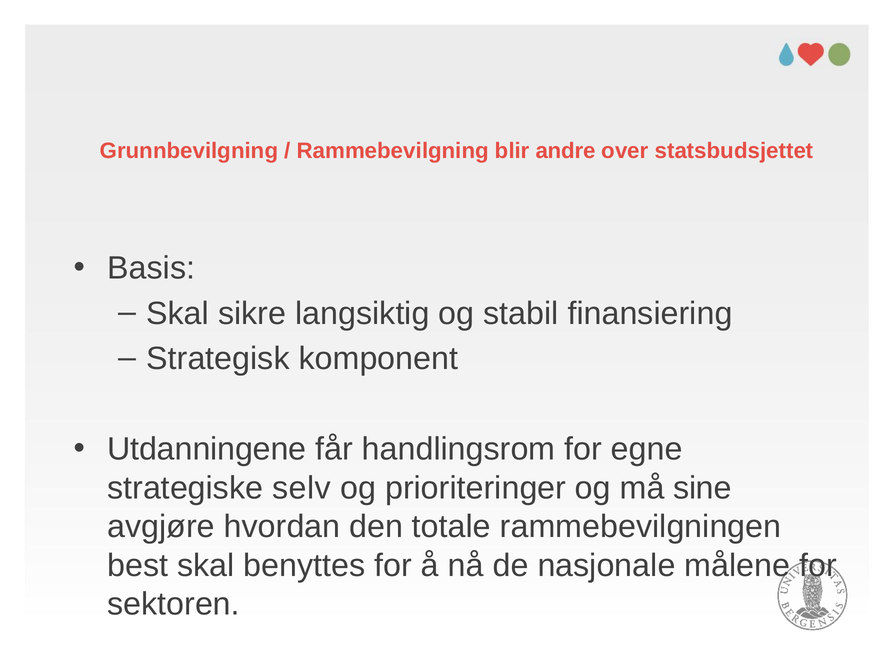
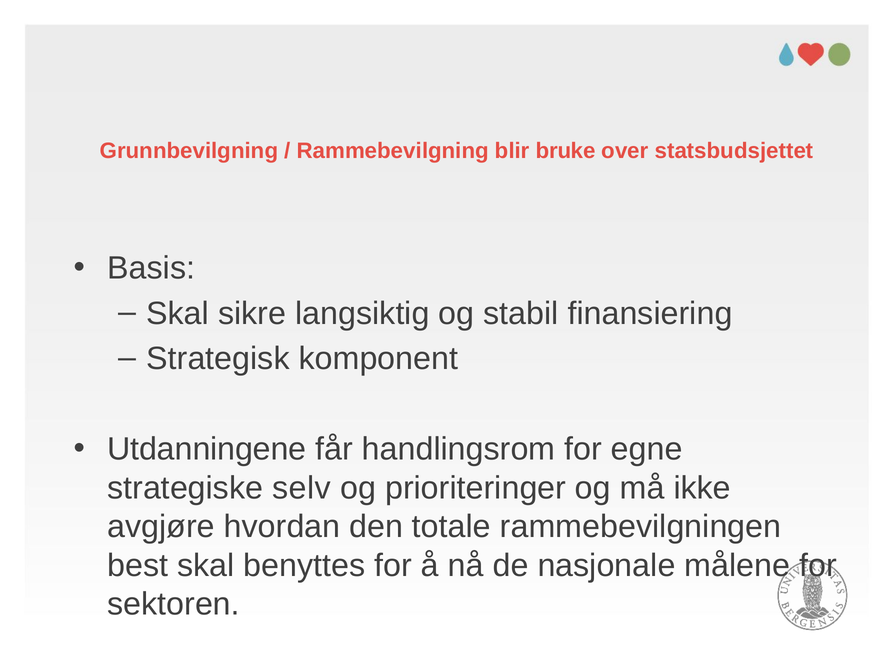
andre: andre -> bruke
sine: sine -> ikke
